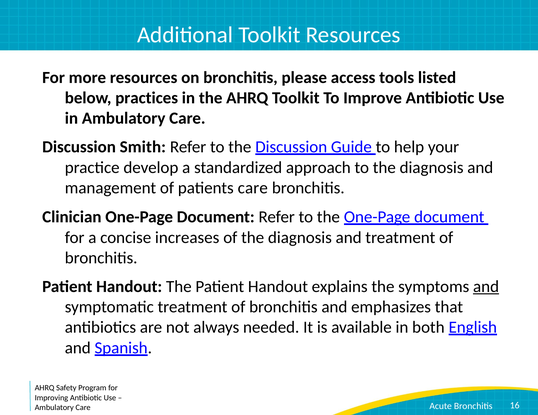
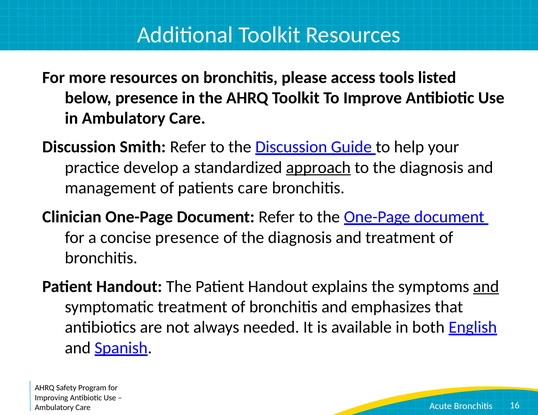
below practices: practices -> presence
approach underline: none -> present
concise increases: increases -> presence
